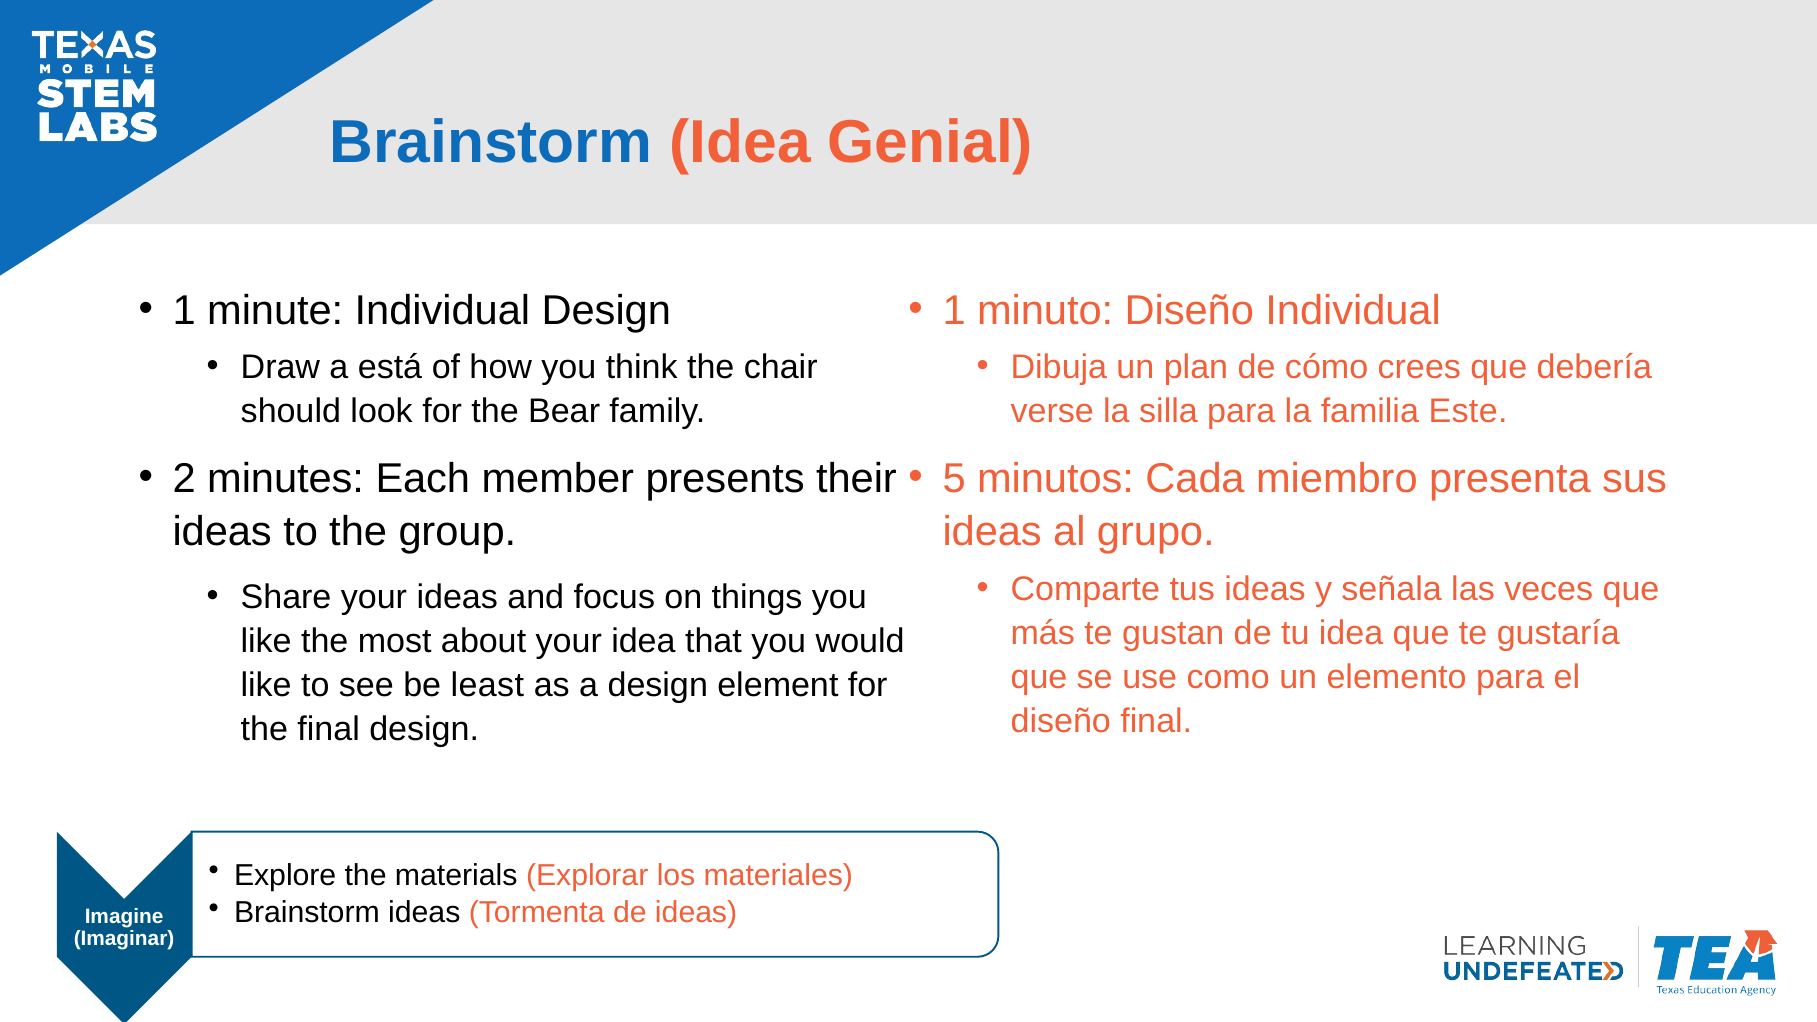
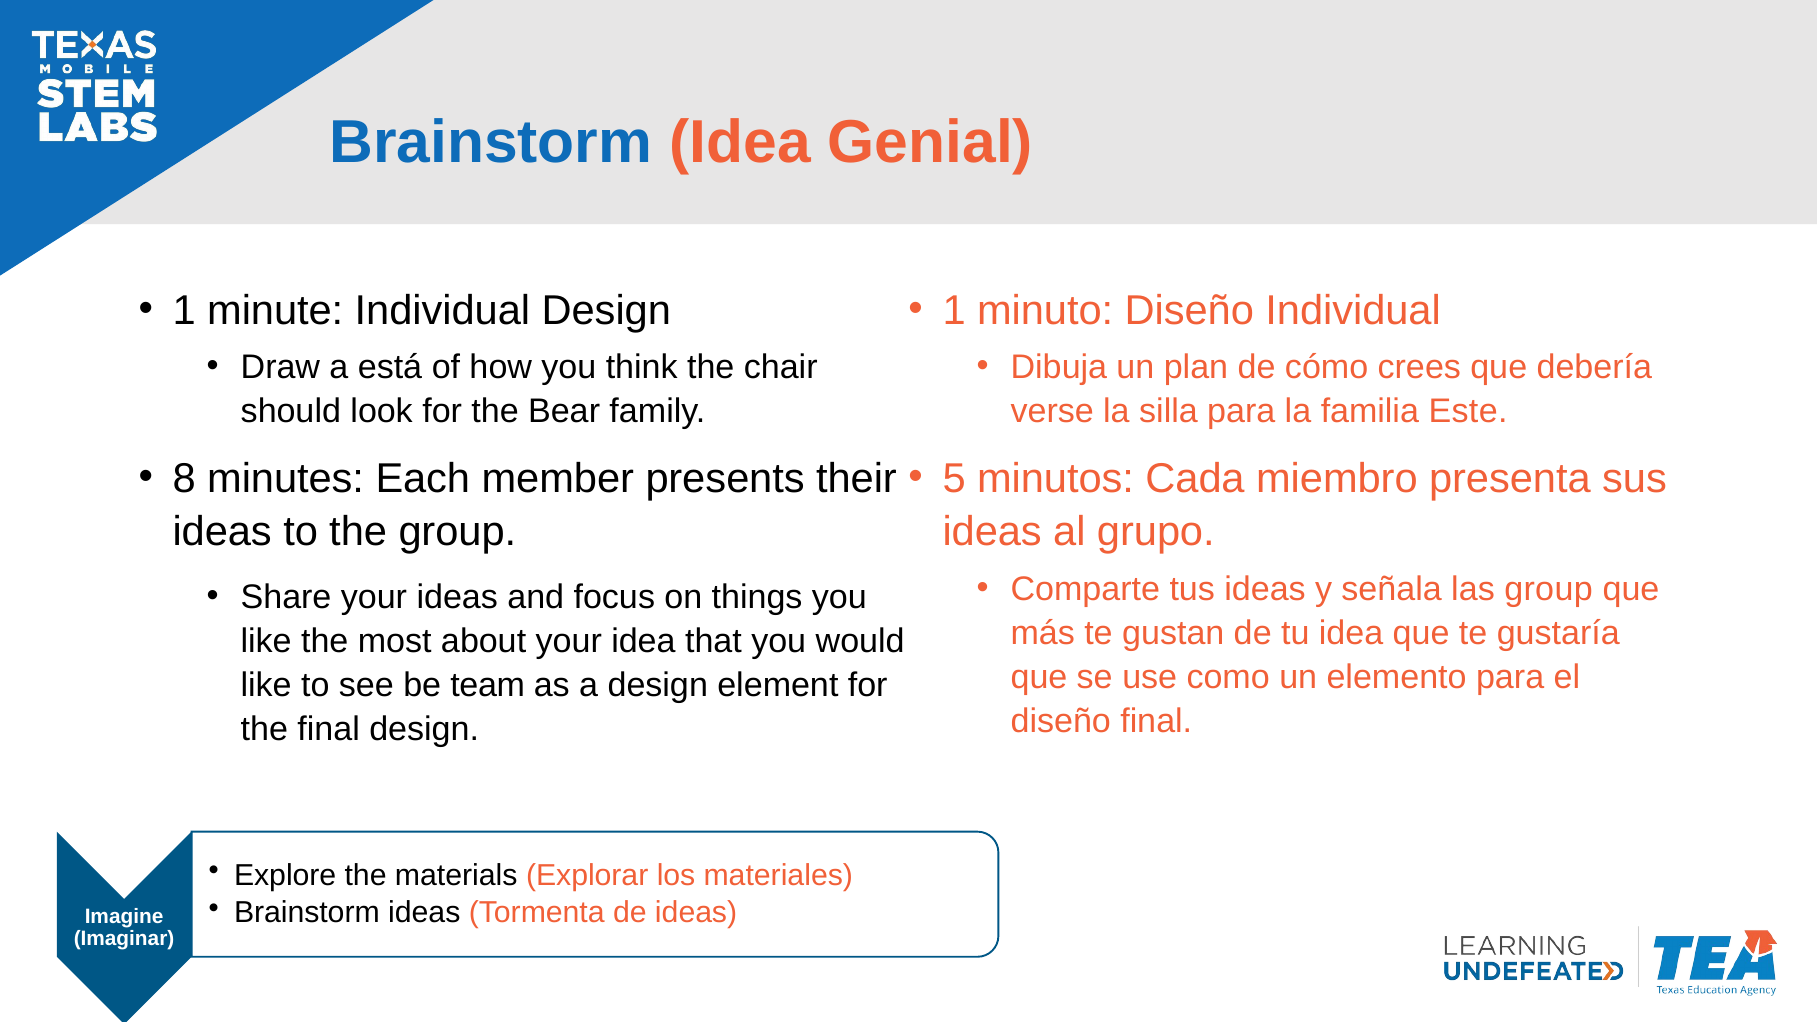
2: 2 -> 8
las veces: veces -> group
least: least -> team
